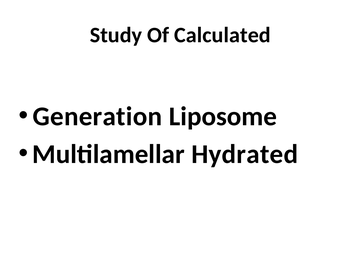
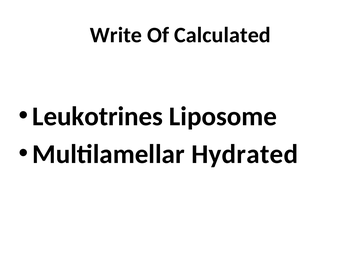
Study: Study -> Write
Generation: Generation -> Leukotrines
